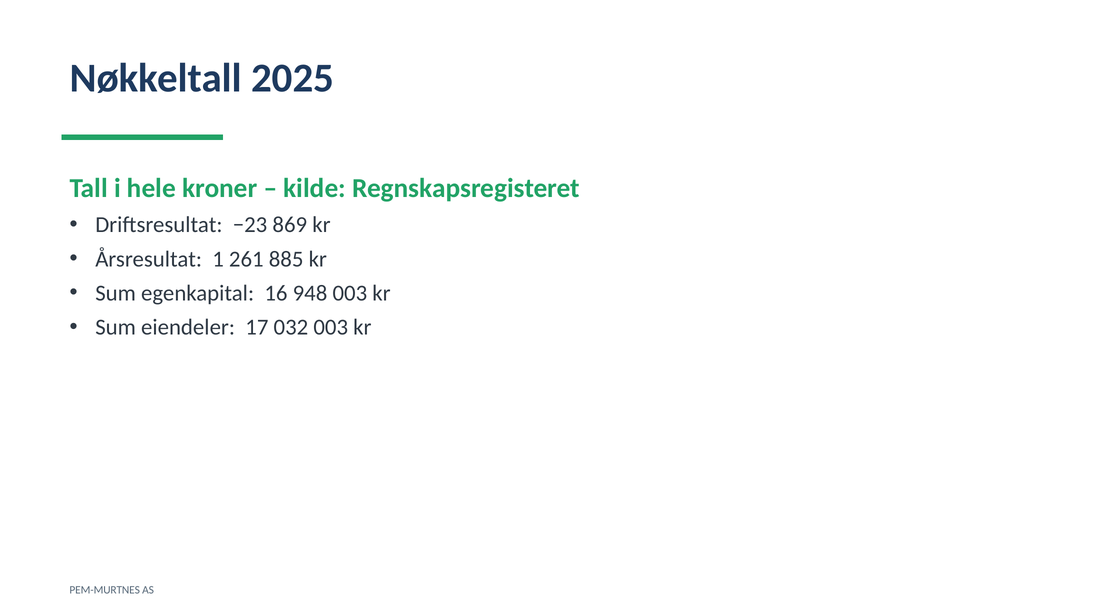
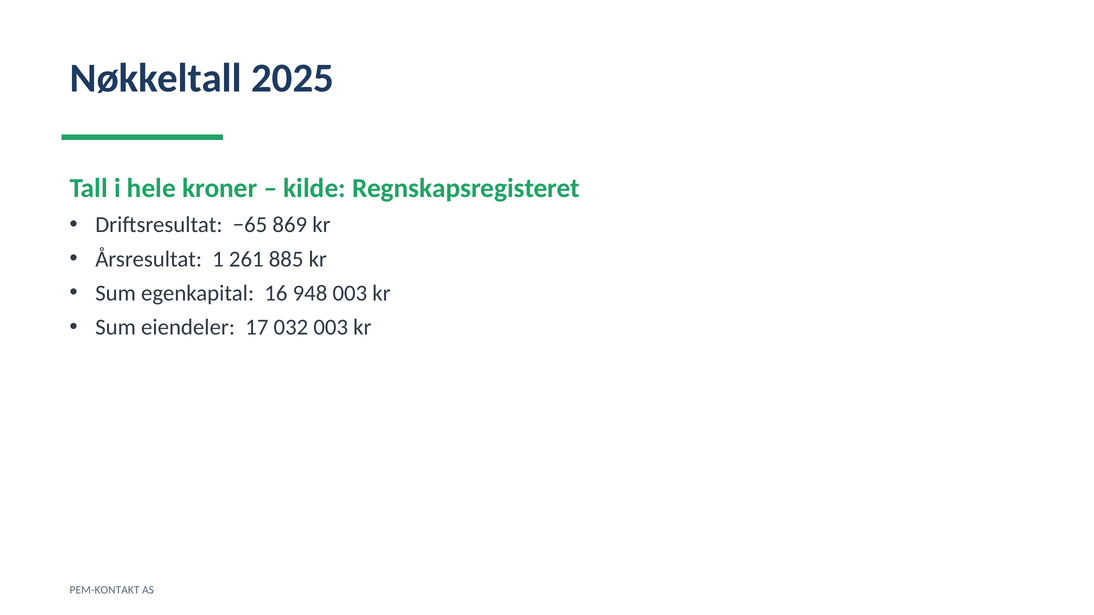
−23: −23 -> −65
PEM-MURTNES: PEM-MURTNES -> PEM-KONTAKT
